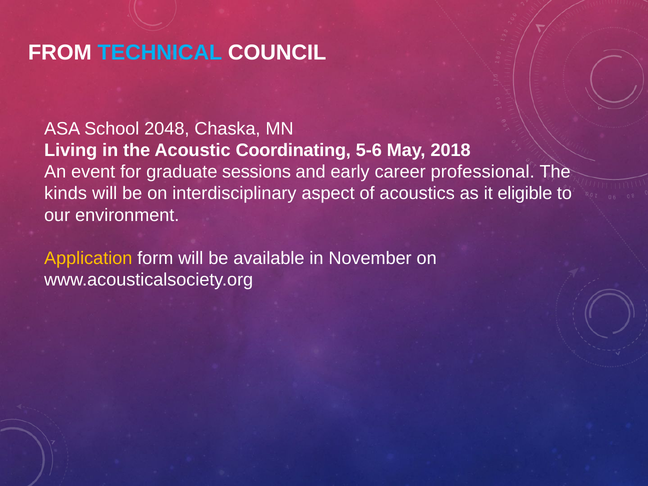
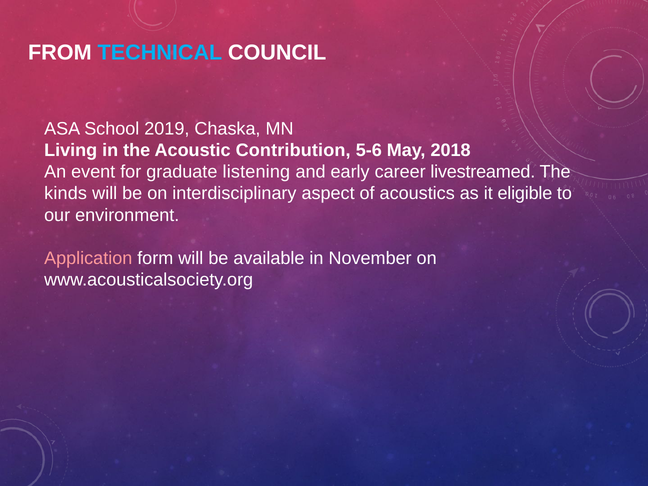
2048: 2048 -> 2019
Coordinating: Coordinating -> Contribution
sessions: sessions -> listening
professional: professional -> livestreamed
Application colour: yellow -> pink
